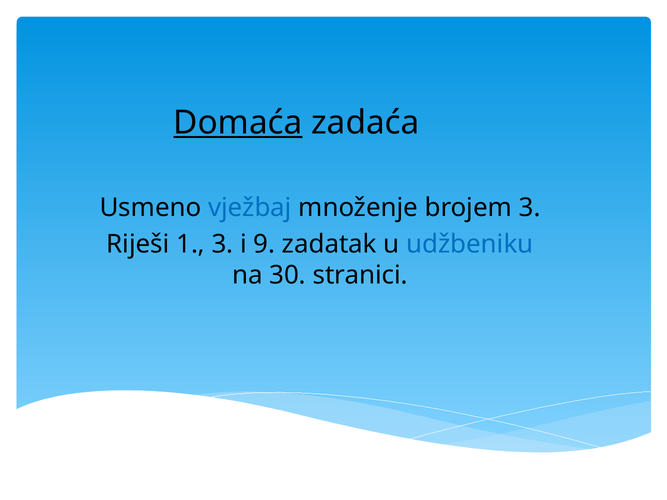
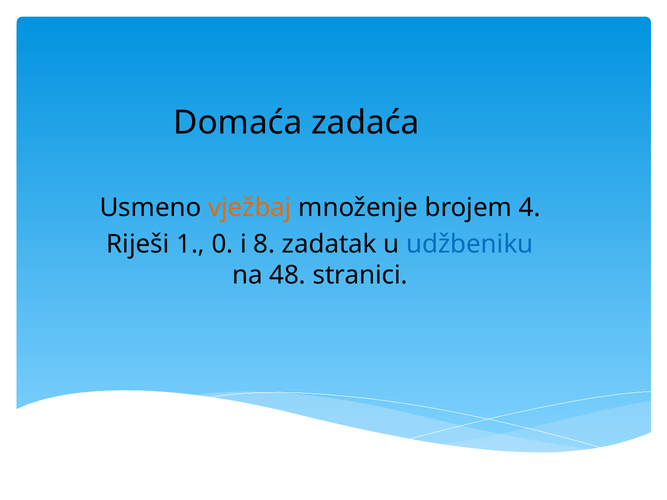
Domaća underline: present -> none
vježbaj colour: blue -> orange
brojem 3: 3 -> 4
1 3: 3 -> 0
9: 9 -> 8
30: 30 -> 48
